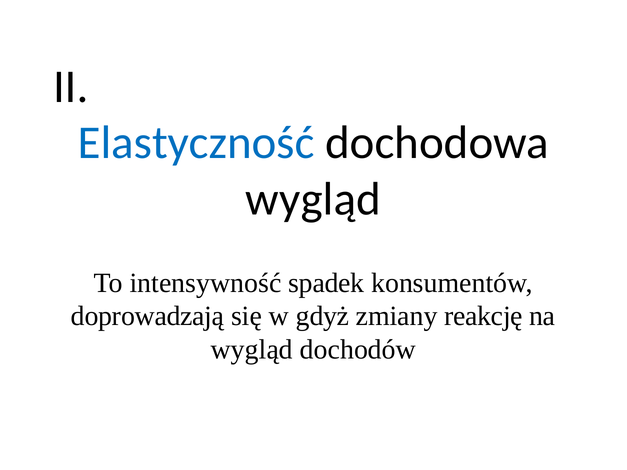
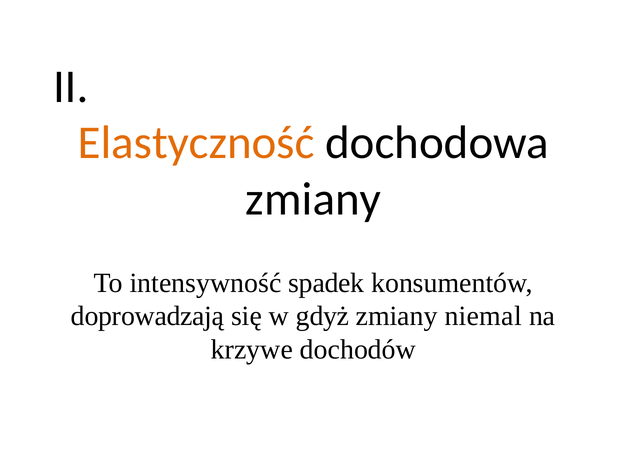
Elastyczność colour: blue -> orange
wygląd at (313, 199): wygląd -> zmiany
reakcję: reakcję -> niemal
wygląd at (252, 350): wygląd -> krzywe
